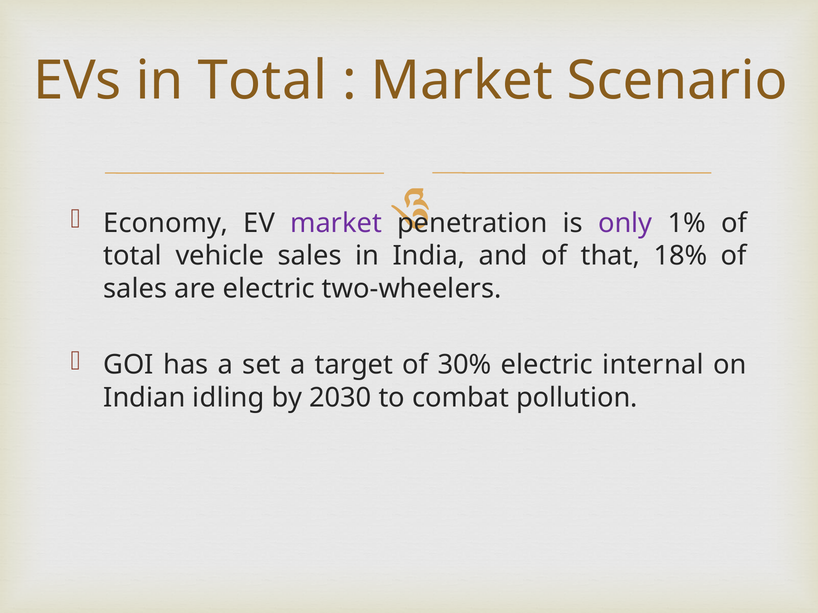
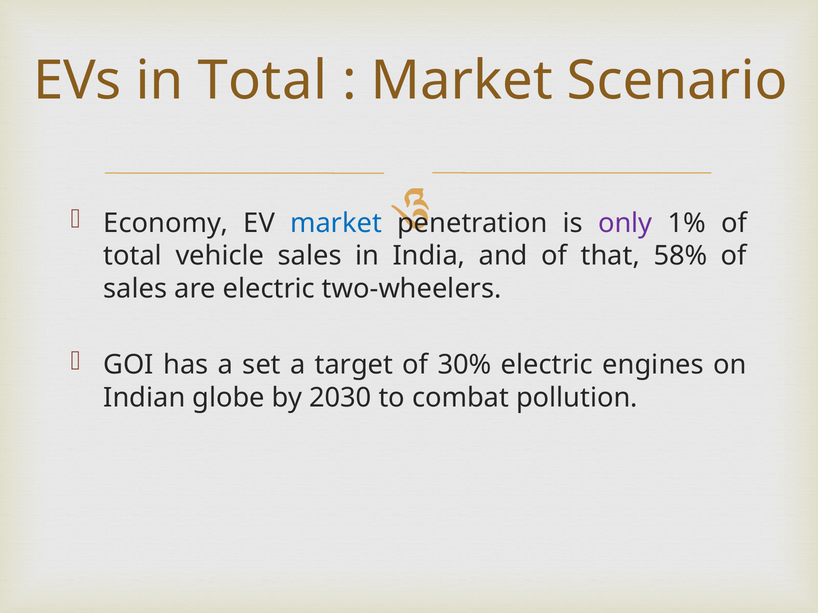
market at (336, 223) colour: purple -> blue
18%: 18% -> 58%
internal: internal -> engines
idling: idling -> globe
